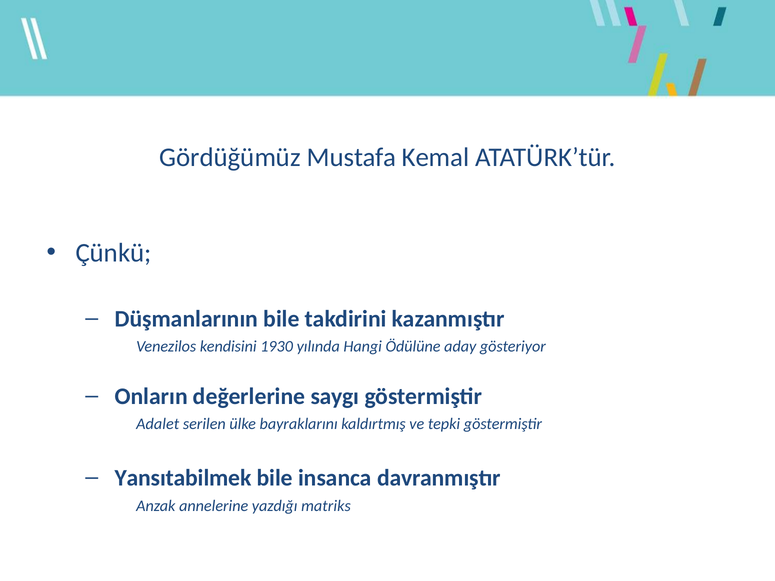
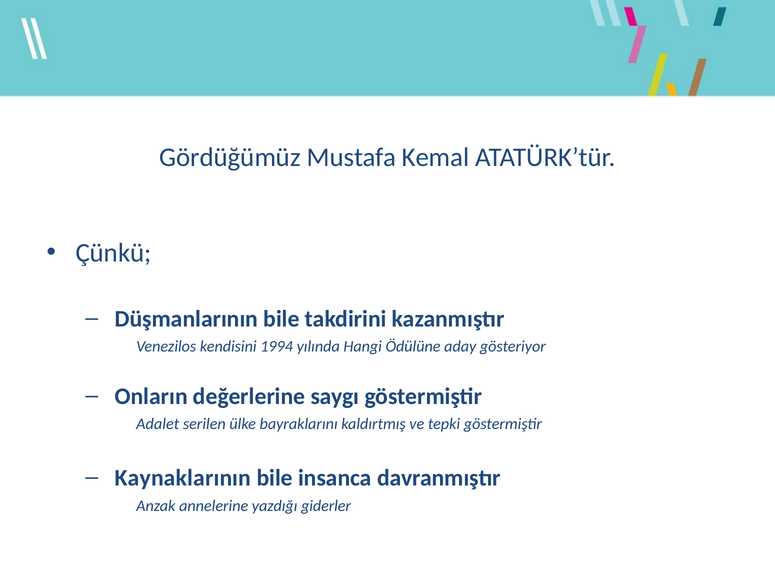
1930: 1930 -> 1994
Yansıtabilmek: Yansıtabilmek -> Kaynaklarının
matriks: matriks -> giderler
